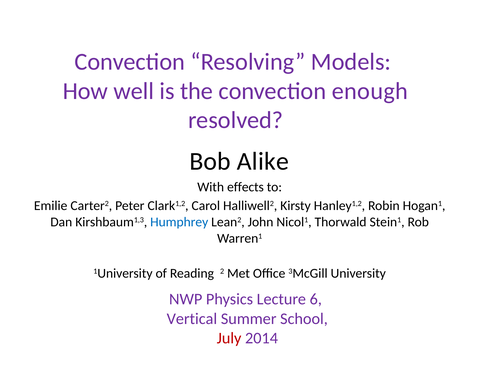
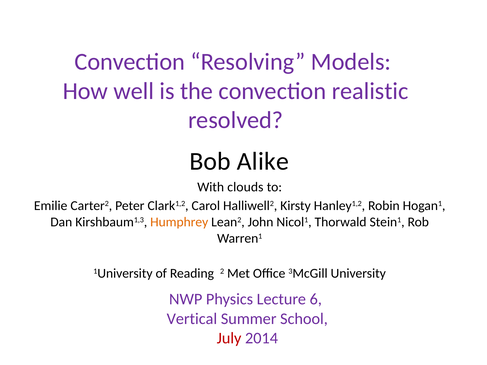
enough: enough -> realistic
effects: effects -> clouds
Humphrey colour: blue -> orange
